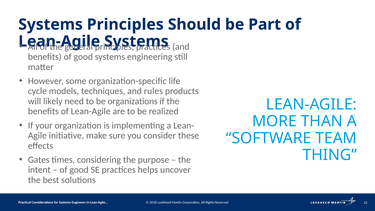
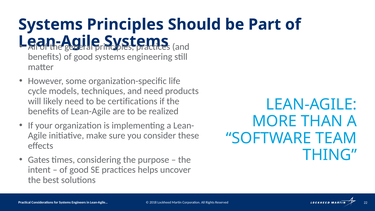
and rules: rules -> need
organizations: organizations -> certifications
